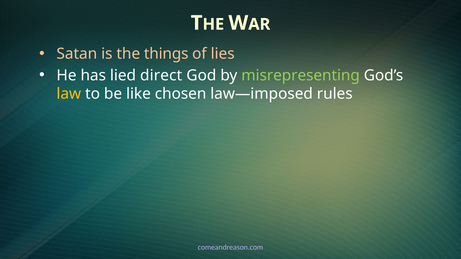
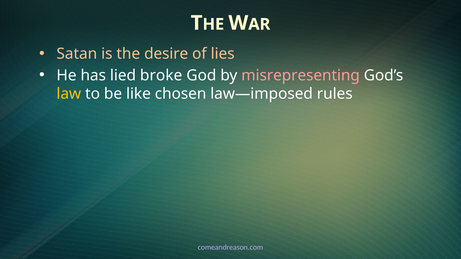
things: things -> desire
direct: direct -> broke
misrepresenting colour: light green -> pink
